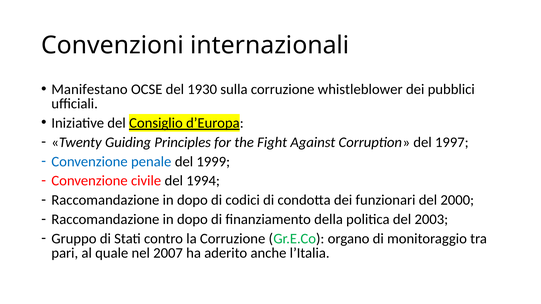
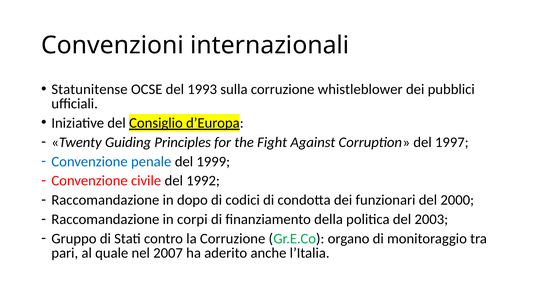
Manifestano: Manifestano -> Statunitense
1930: 1930 -> 1993
1994: 1994 -> 1992
dopo at (192, 220): dopo -> corpi
